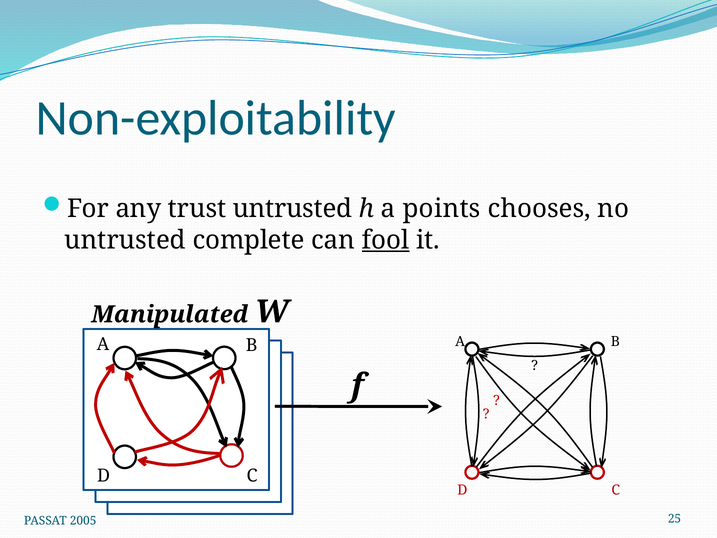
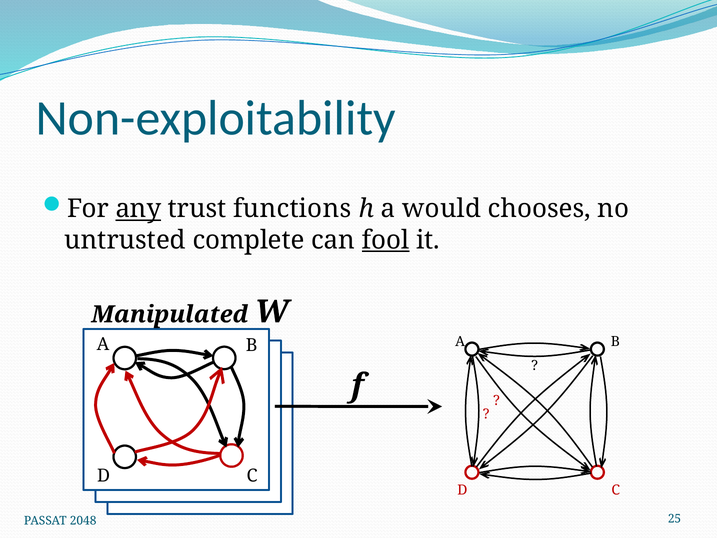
any underline: none -> present
trust untrusted: untrusted -> functions
points: points -> would
2005: 2005 -> 2048
